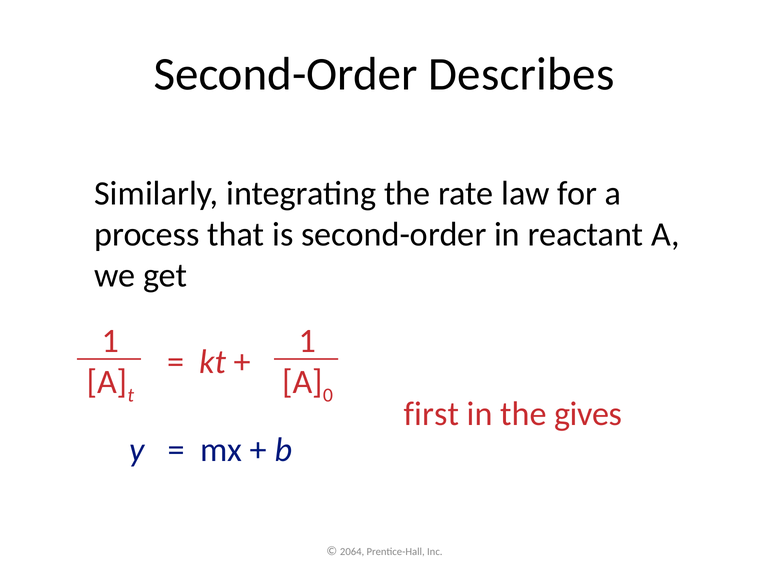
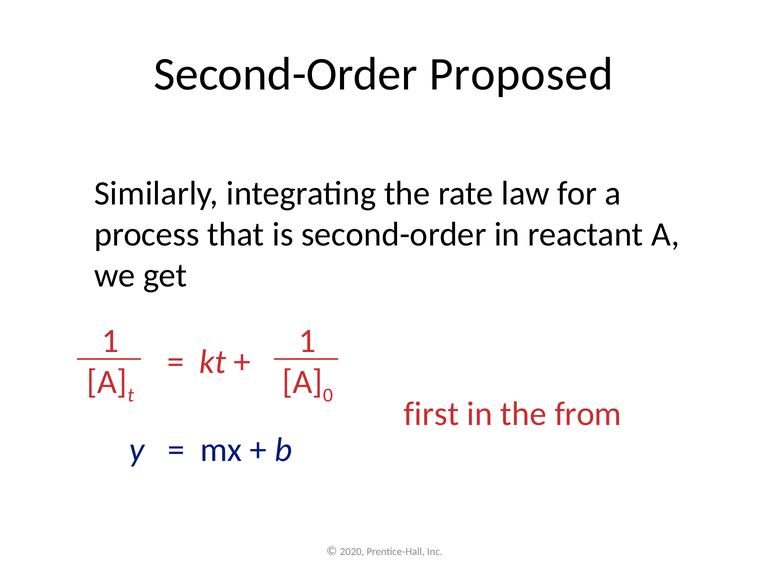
Describes: Describes -> Proposed
gives: gives -> from
2064: 2064 -> 2020
